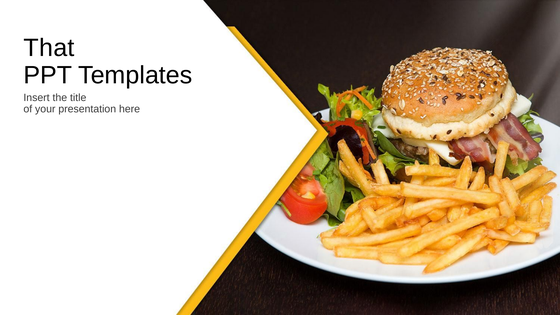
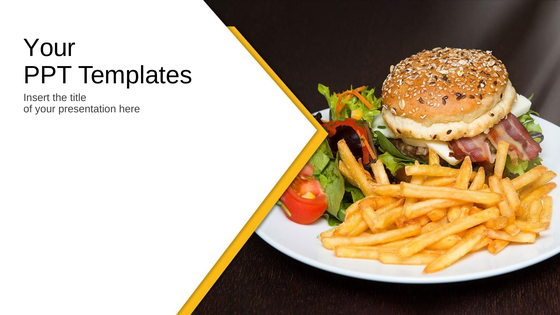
That at (49, 48): That -> Your
